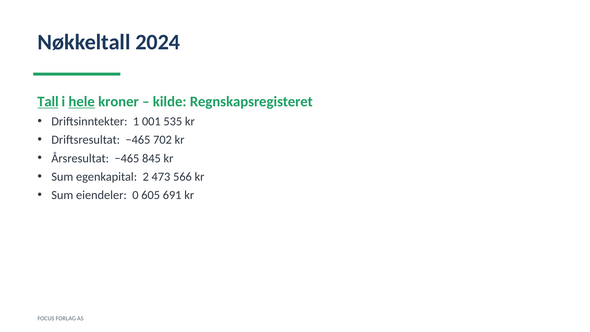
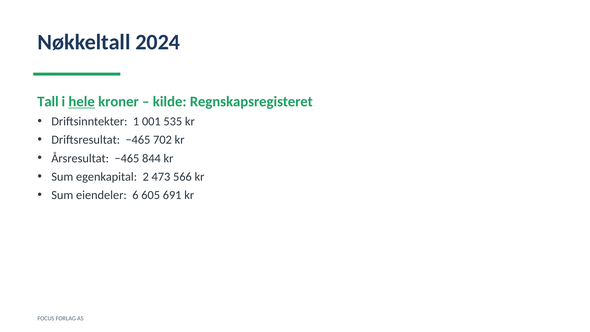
Tall underline: present -> none
845: 845 -> 844
0: 0 -> 6
